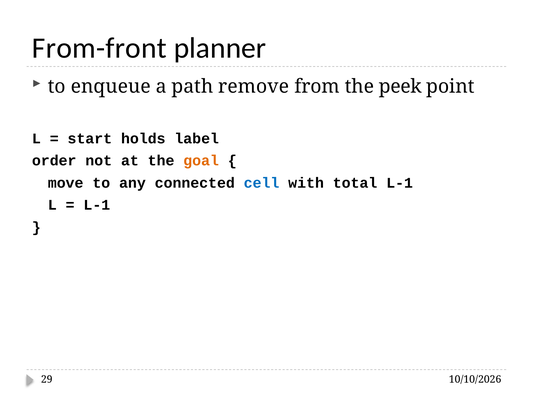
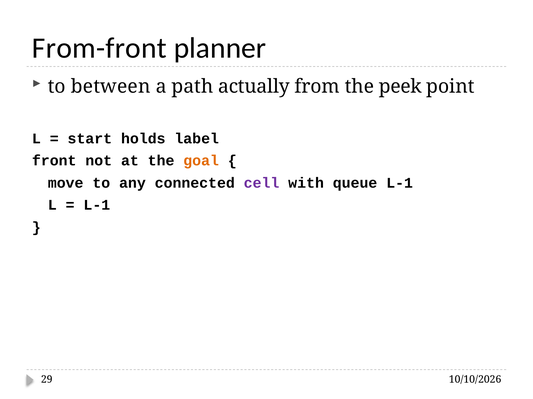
enqueue: enqueue -> between
remove: remove -> actually
order: order -> front
cell colour: blue -> purple
total: total -> queue
